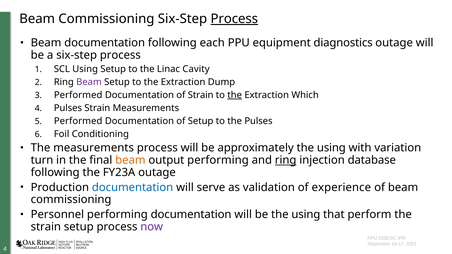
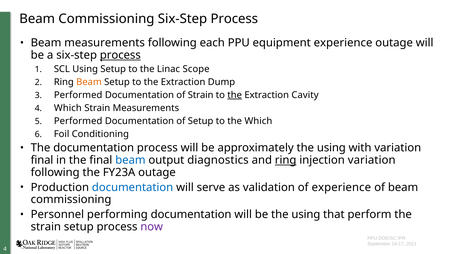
Process at (234, 19) underline: present -> none
Beam documentation: documentation -> measurements
equipment diagnostics: diagnostics -> experience
process at (120, 55) underline: none -> present
Cavity: Cavity -> Scope
Beam at (89, 82) colour: purple -> orange
Which: Which -> Cavity
Pulses at (68, 108): Pulses -> Which
the Pulses: Pulses -> Which
The measurements: measurements -> documentation
turn at (42, 160): turn -> final
beam at (130, 160) colour: orange -> blue
output performing: performing -> diagnostics
injection database: database -> variation
